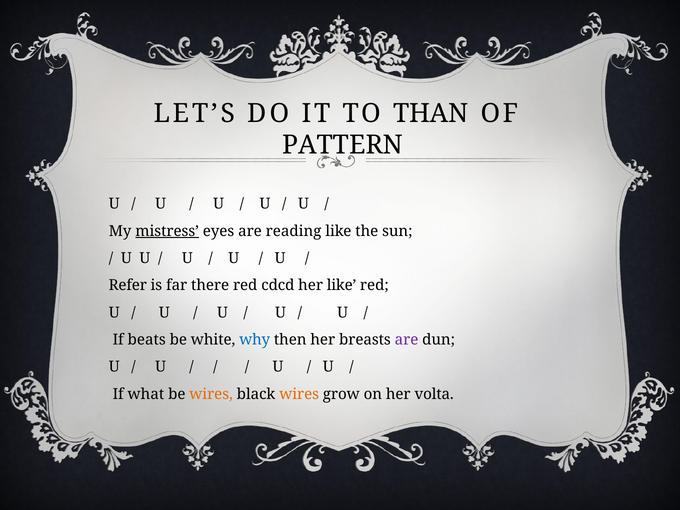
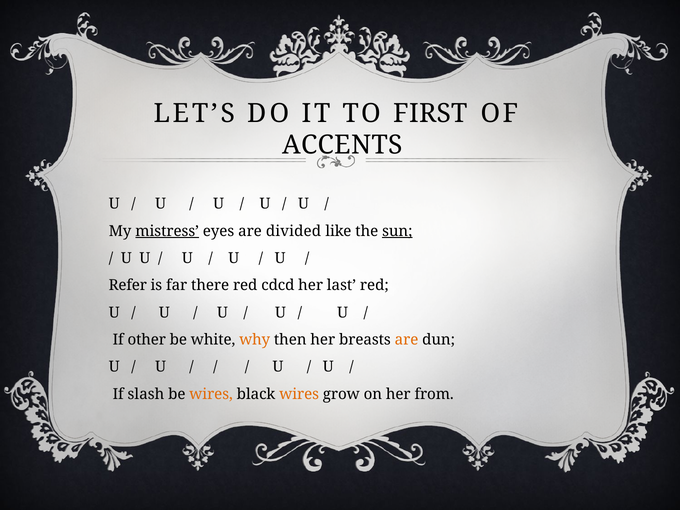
THAN: THAN -> FIRST
PATTERN: PATTERN -> ACCENTS
reading: reading -> divided
sun underline: none -> present
her like: like -> last
beats: beats -> other
why colour: blue -> orange
are at (407, 340) colour: purple -> orange
what: what -> slash
volta: volta -> from
